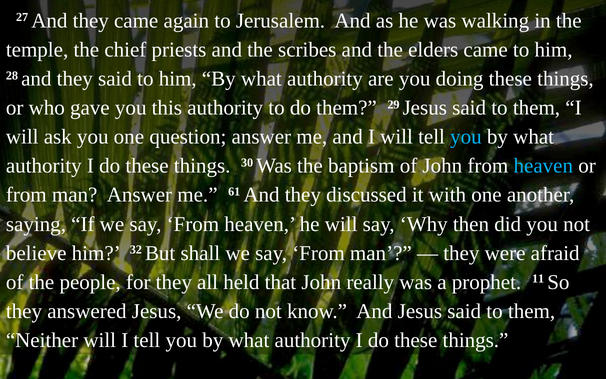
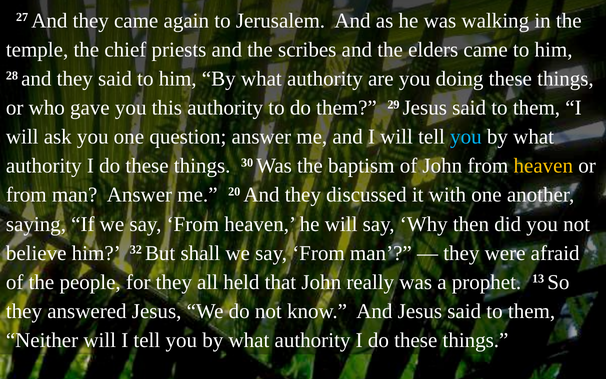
heaven at (543, 166) colour: light blue -> yellow
61: 61 -> 20
11: 11 -> 13
